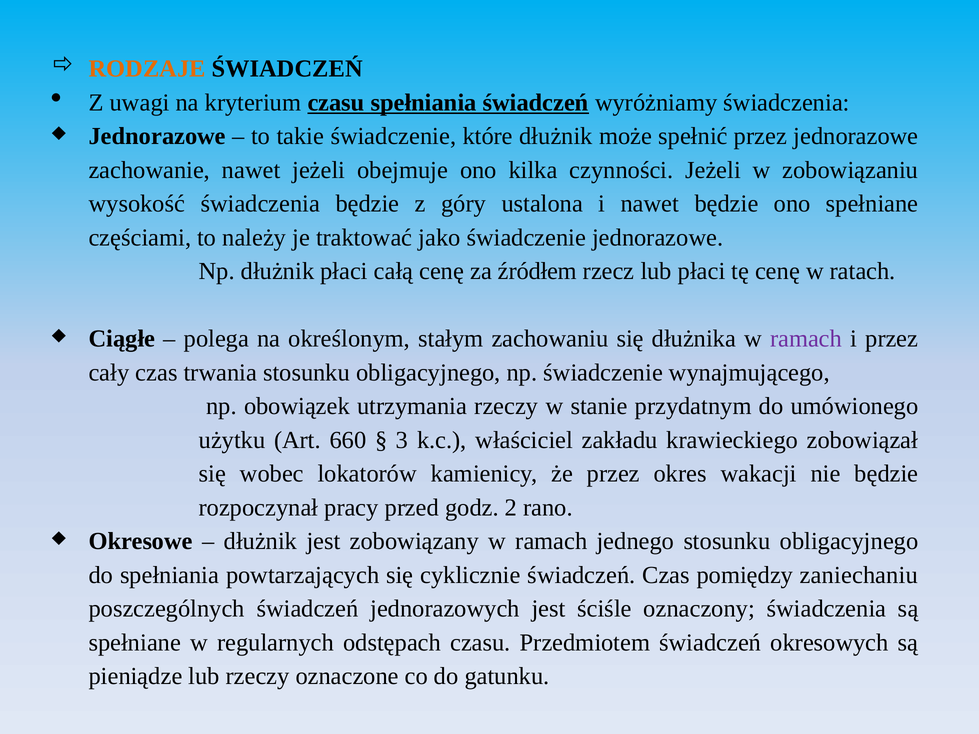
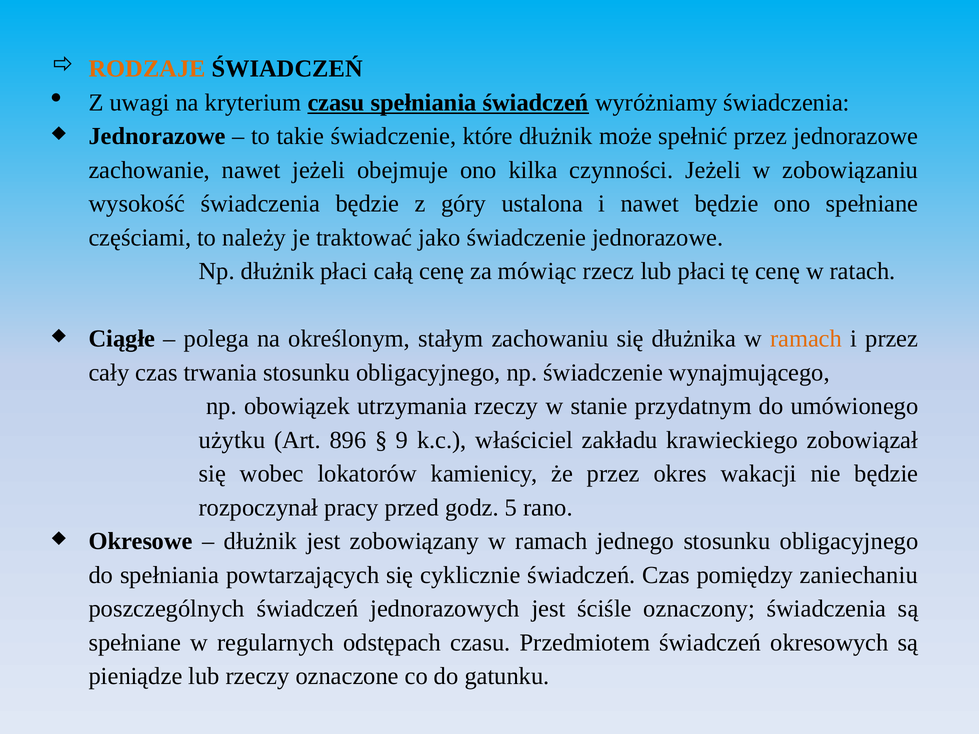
źródłem: źródłem -> mówiąc
ramach at (806, 339) colour: purple -> orange
660: 660 -> 896
3: 3 -> 9
2: 2 -> 5
